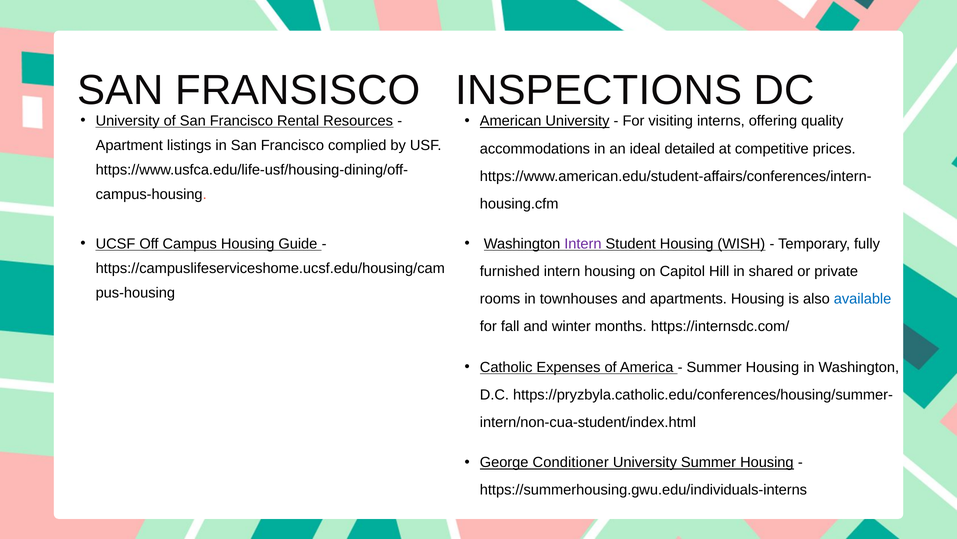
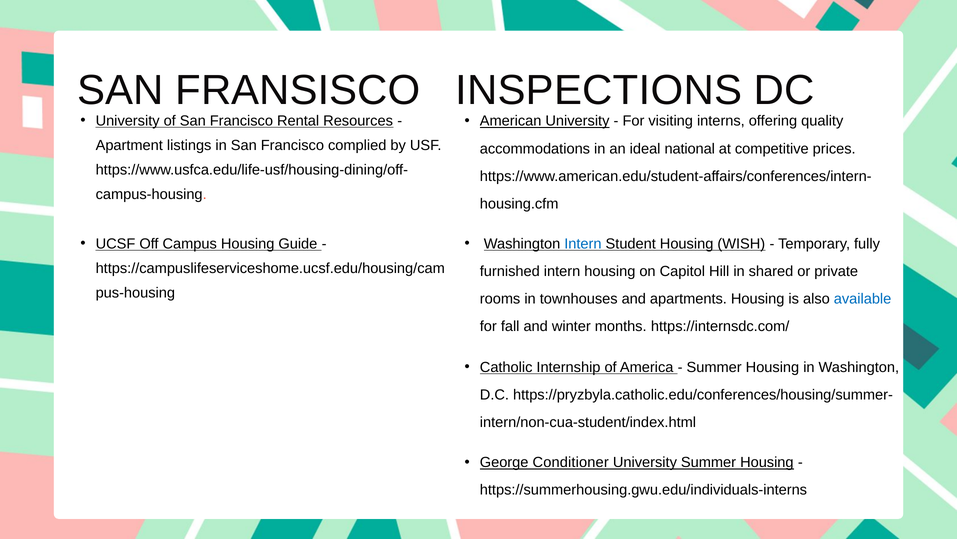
detailed: detailed -> national
Intern at (583, 244) colour: purple -> blue
Expenses: Expenses -> Internship
